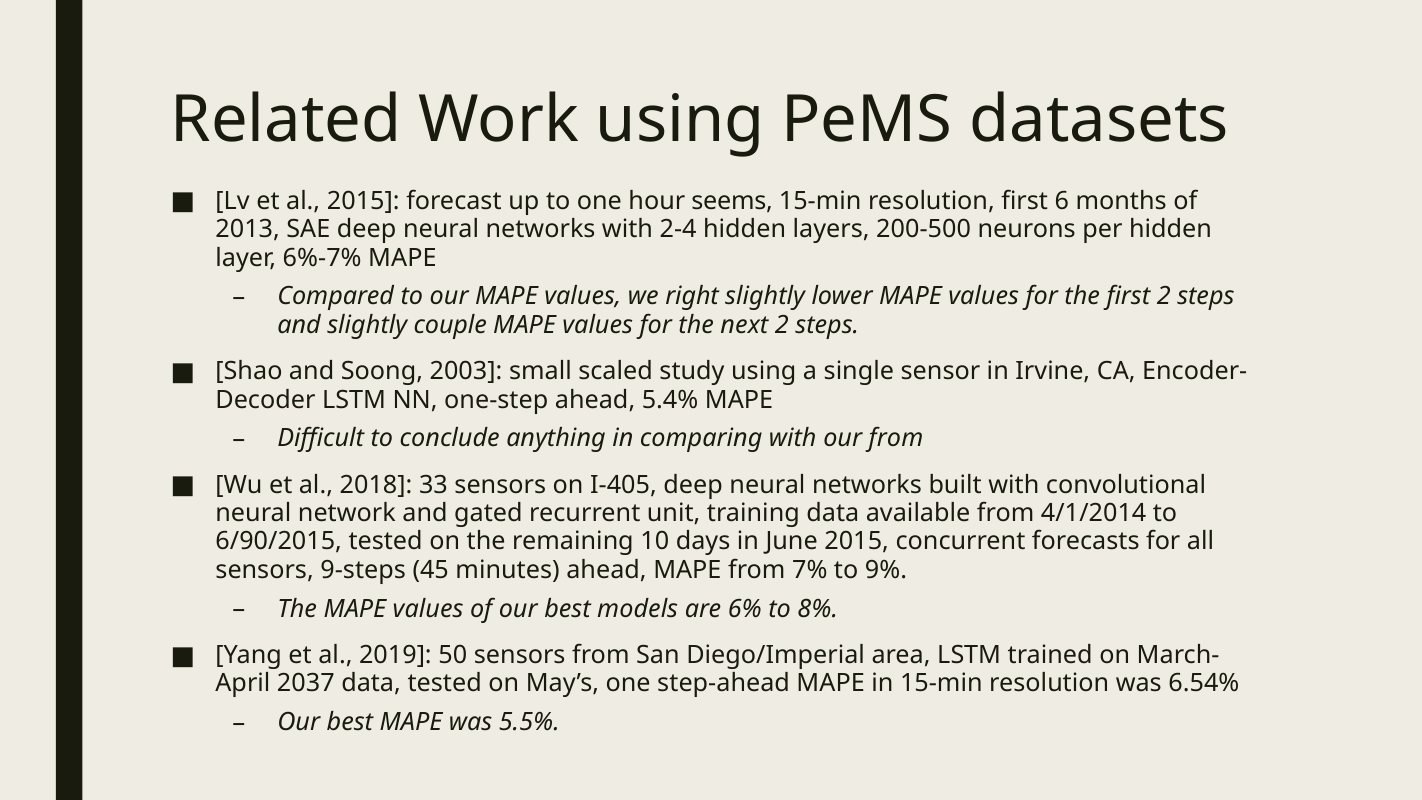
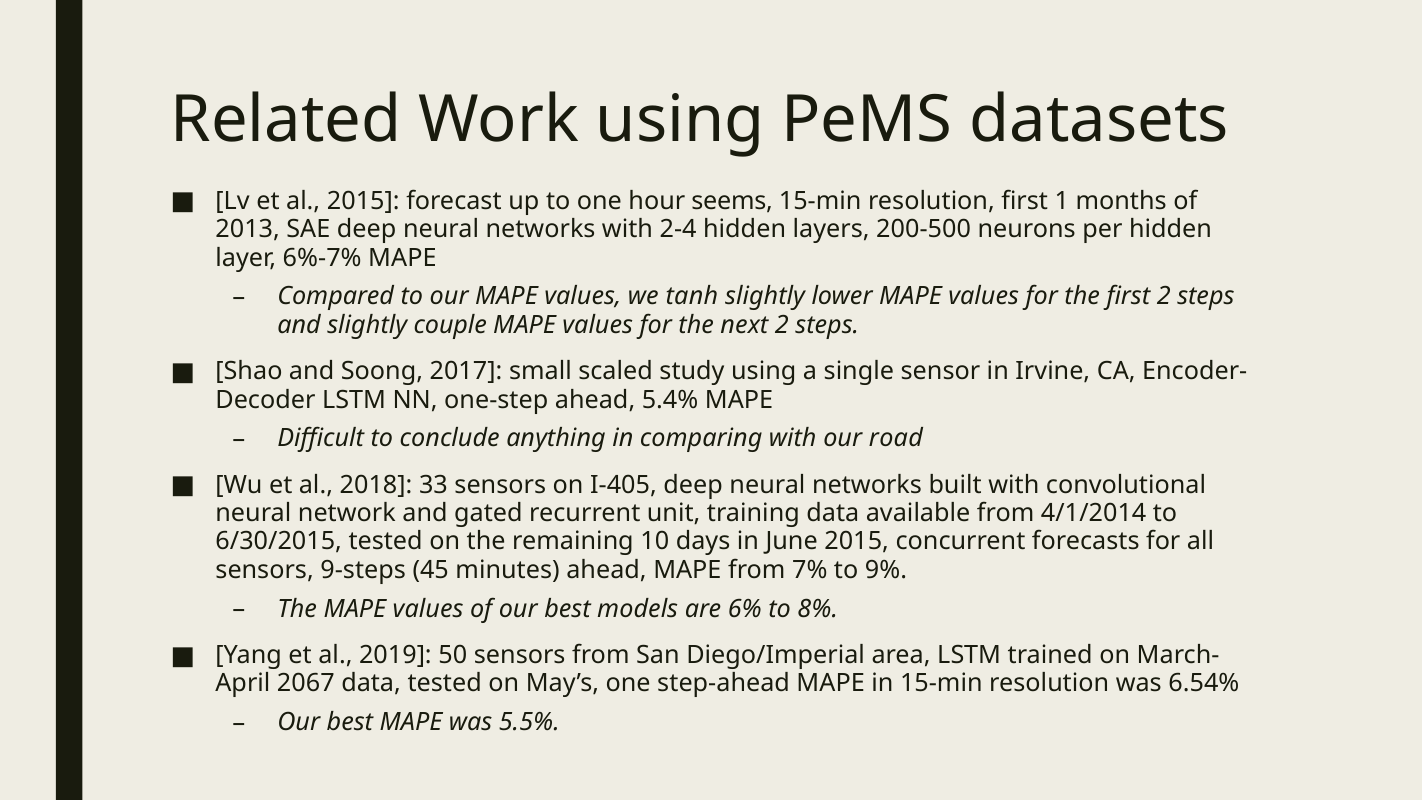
6: 6 -> 1
right: right -> tanh
2003: 2003 -> 2017
our from: from -> road
6/90/2015: 6/90/2015 -> 6/30/2015
2037: 2037 -> 2067
